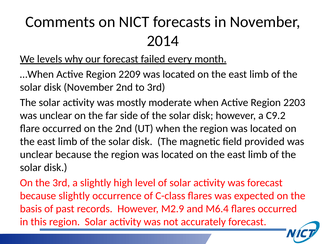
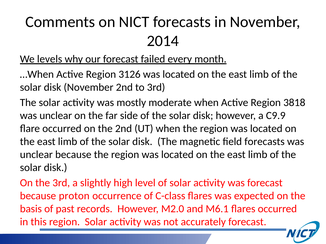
2209: 2209 -> 3126
2203: 2203 -> 3818
C9.2: C9.2 -> C9.9
field provided: provided -> forecasts
because slightly: slightly -> proton
M2.9: M2.9 -> M2.0
M6.4: M6.4 -> M6.1
